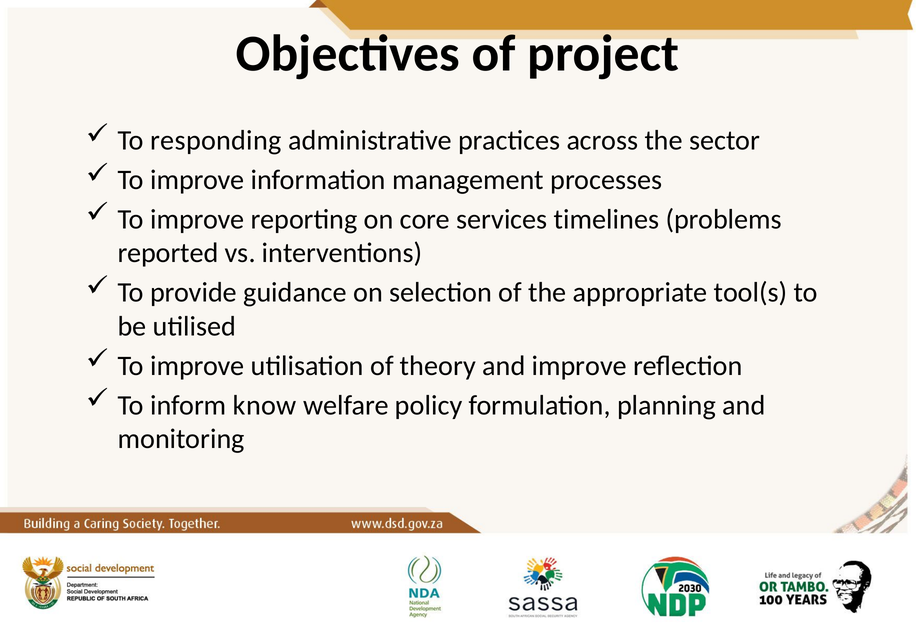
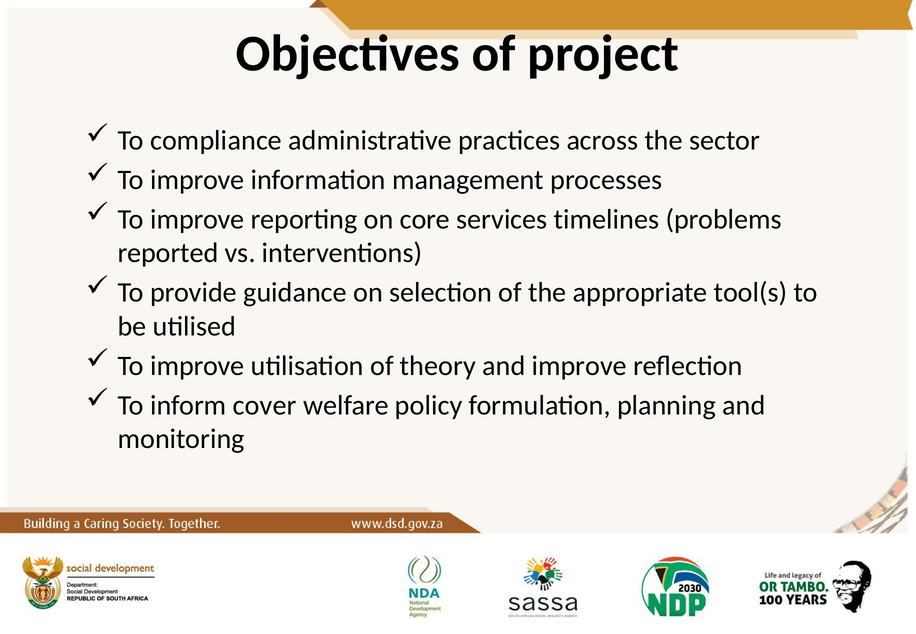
responding: responding -> compliance
know: know -> cover
